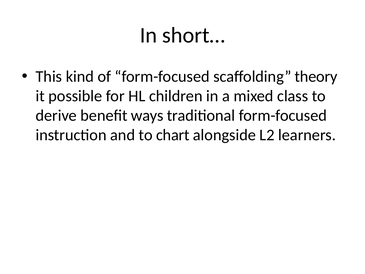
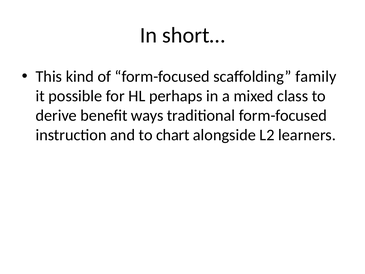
theory: theory -> family
children: children -> perhaps
